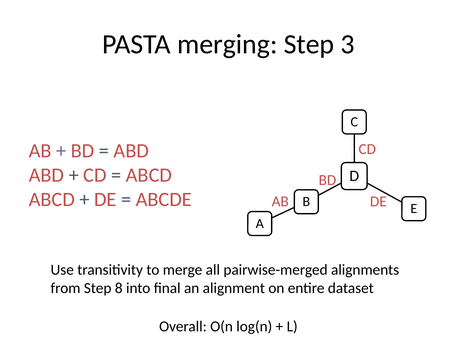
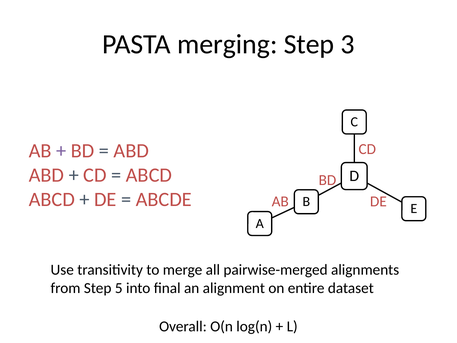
8: 8 -> 5
